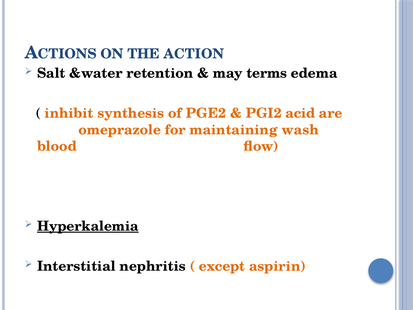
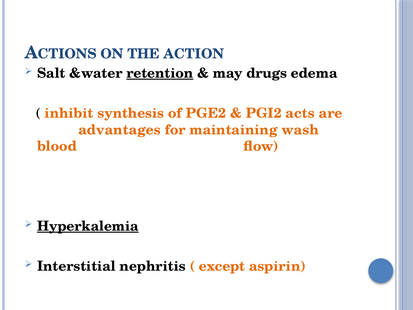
retention underline: none -> present
terms: terms -> drugs
acid: acid -> acts
omeprazole: omeprazole -> advantages
